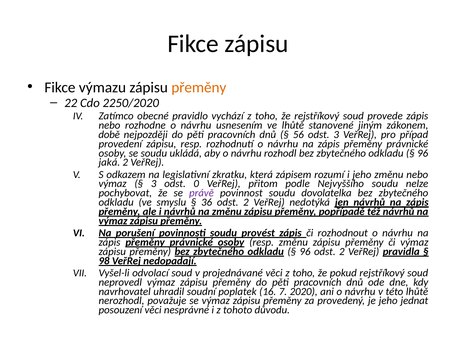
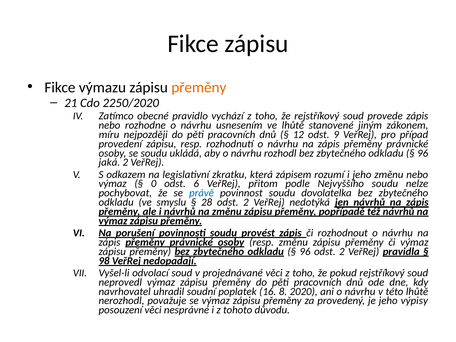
22: 22 -> 21
době: době -> míru
56: 56 -> 12
odst 3: 3 -> 9
3 at (154, 184): 3 -> 0
0: 0 -> 6
právě colour: purple -> blue
36: 36 -> 28
7: 7 -> 8
jednat: jednat -> výpisy
